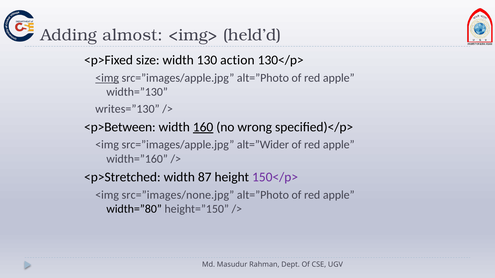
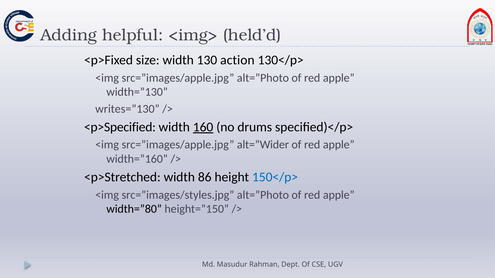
almost: almost -> helpful
<img at (107, 78) underline: present -> none
<p>Between: <p>Between -> <p>Specified
wrong: wrong -> drums
87: 87 -> 86
150</p> colour: purple -> blue
src=”images/none.jpg: src=”images/none.jpg -> src=”images/styles.jpg
